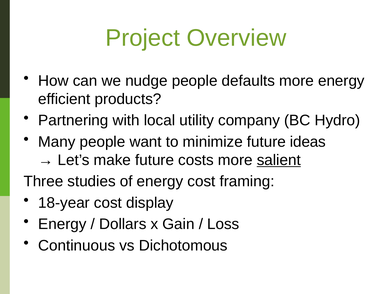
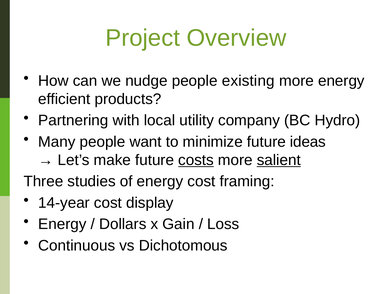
defaults: defaults -> existing
costs underline: none -> present
18-year: 18-year -> 14-year
